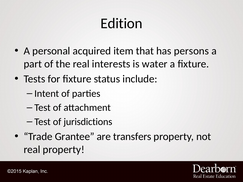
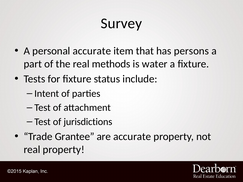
Edition: Edition -> Survey
personal acquired: acquired -> accurate
interests: interests -> methods
are transfers: transfers -> accurate
